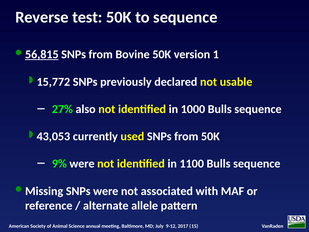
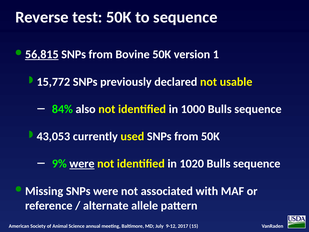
27%: 27% -> 84%
were at (82, 164) underline: none -> present
1100: 1100 -> 1020
